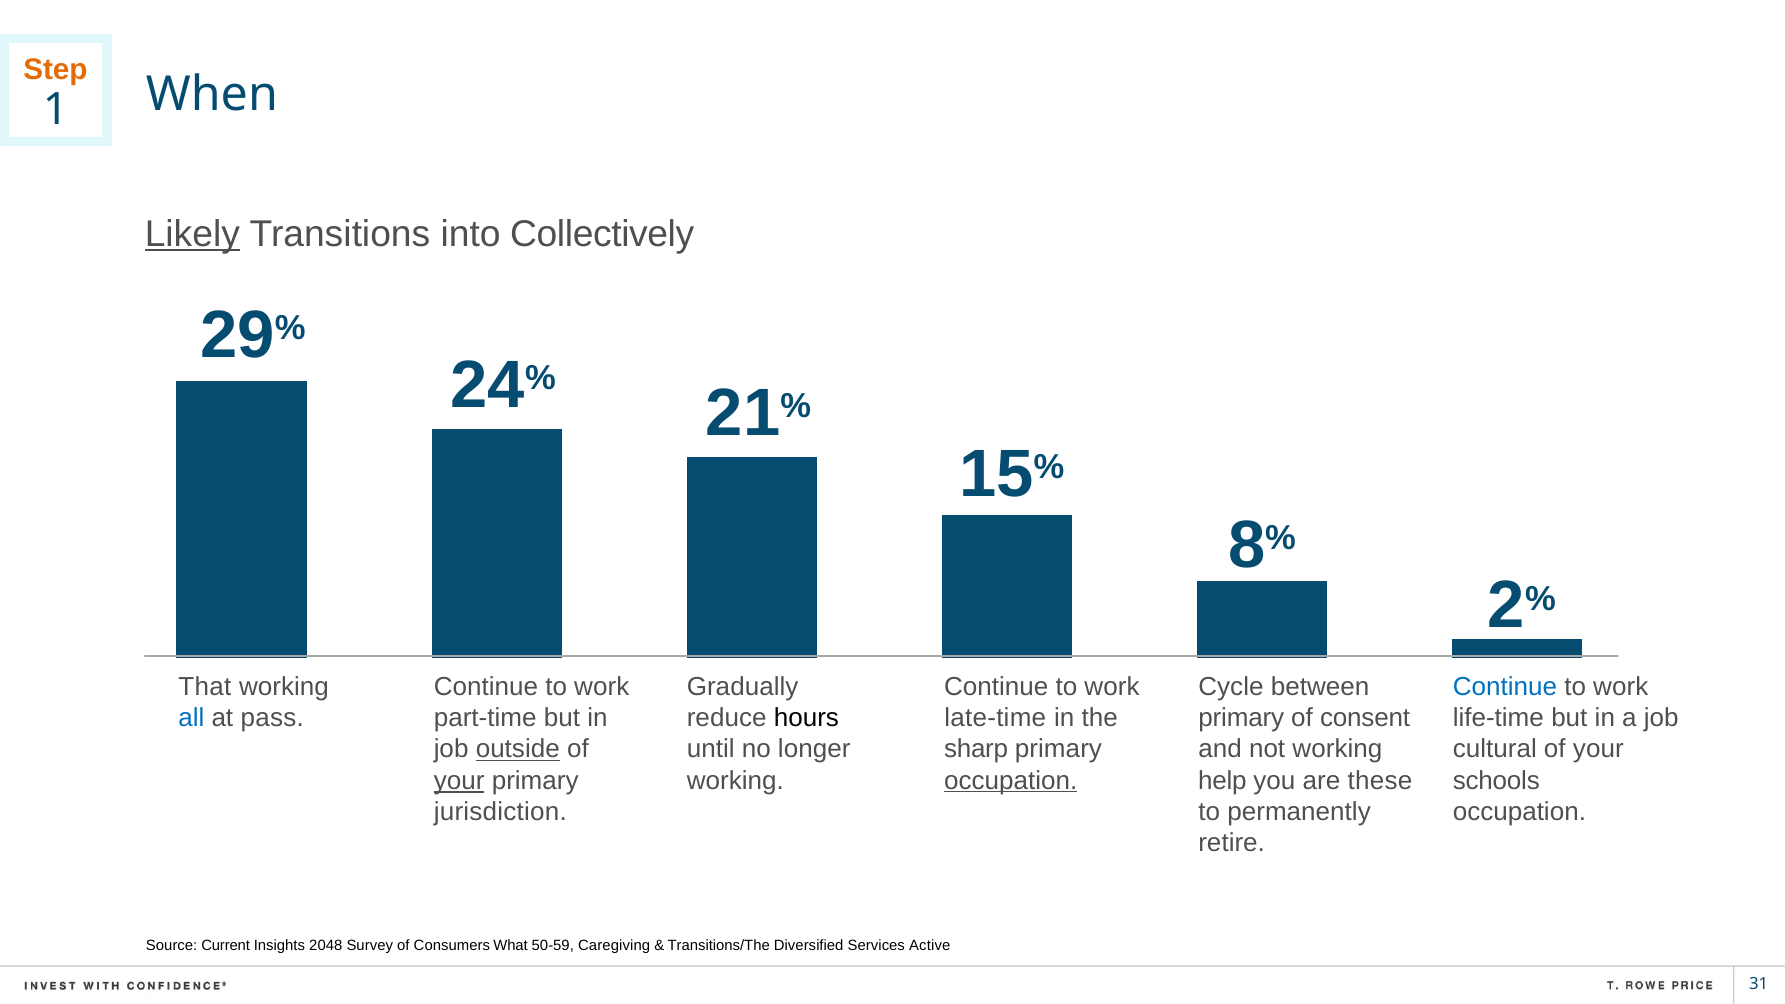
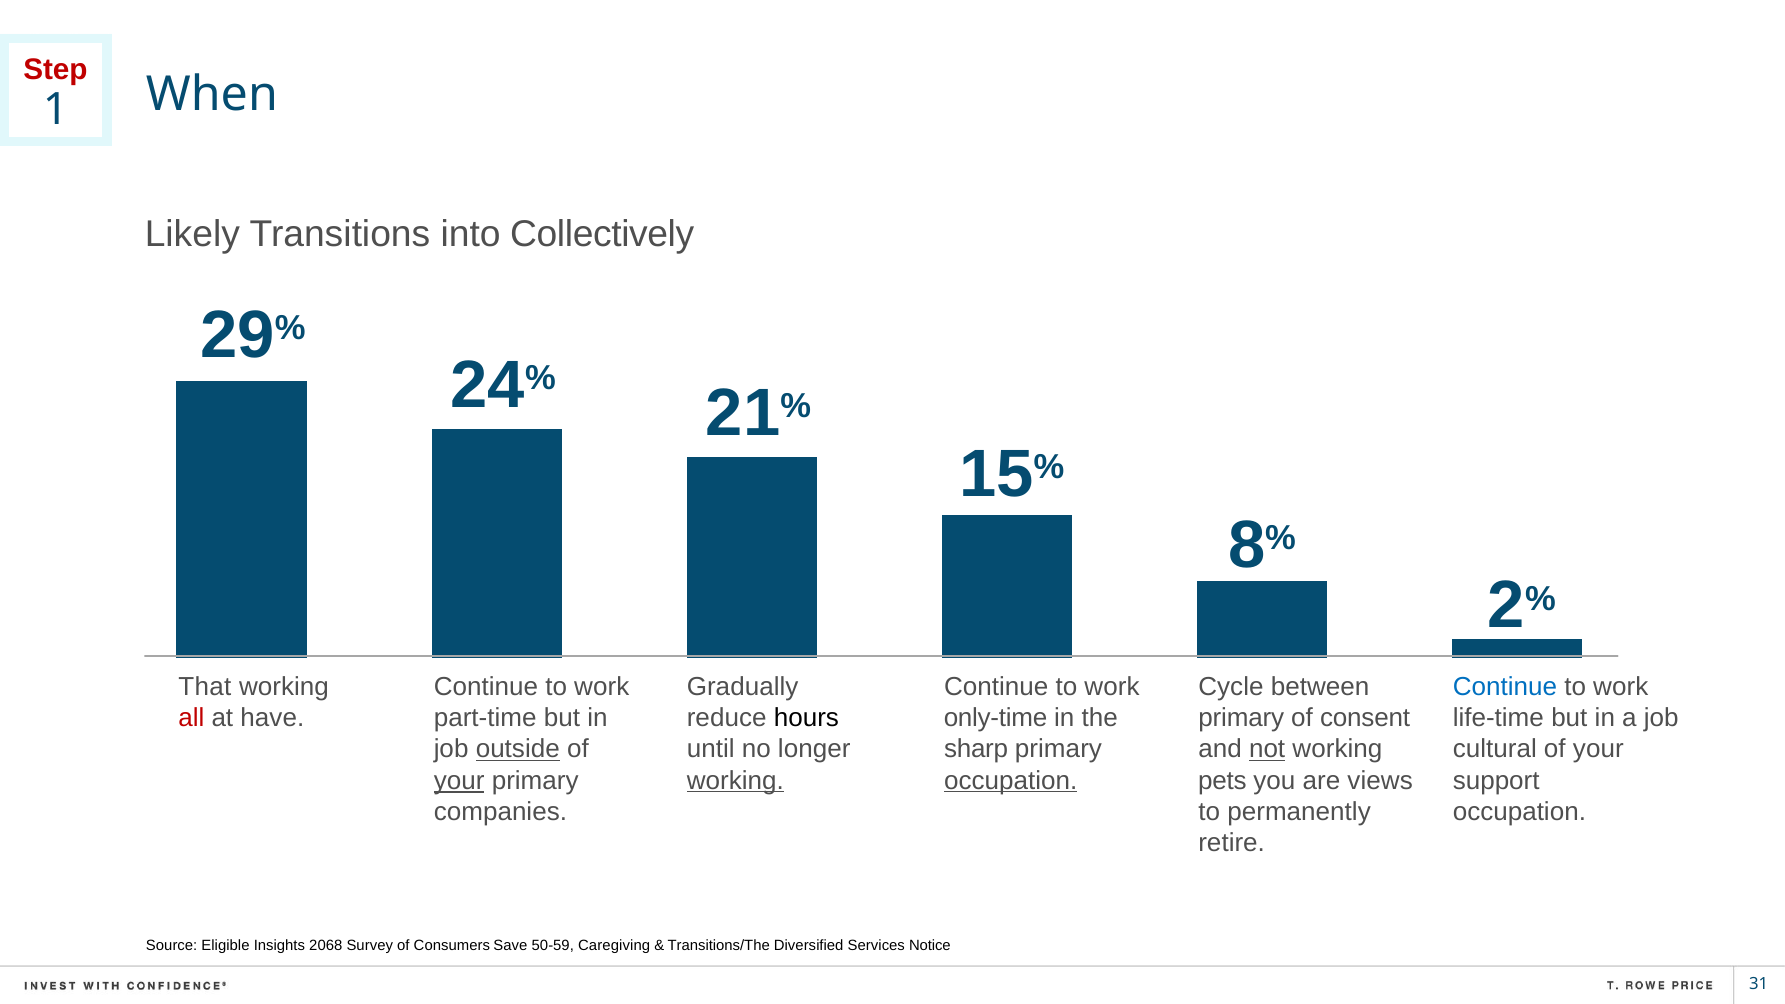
Step colour: orange -> red
Likely underline: present -> none
all colour: blue -> red
pass: pass -> have
late-time: late-time -> only-time
not underline: none -> present
working at (735, 781) underline: none -> present
help: help -> pets
these: these -> views
schools: schools -> support
jurisdiction: jurisdiction -> companies
Current: Current -> Eligible
2048: 2048 -> 2068
What: What -> Save
Active: Active -> Notice
